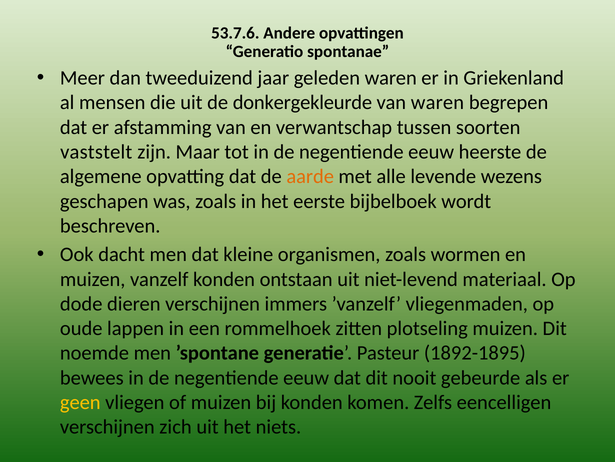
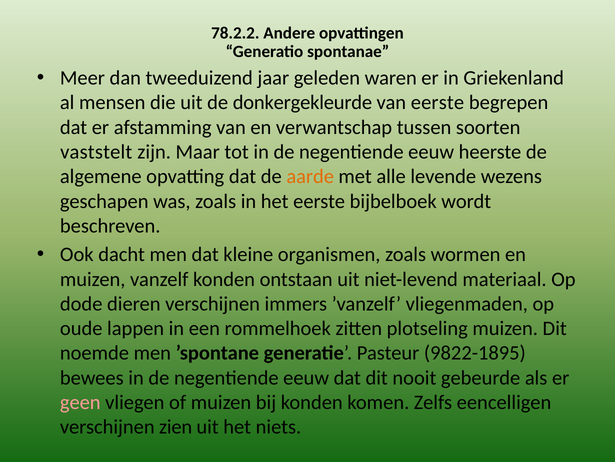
53.7.6: 53.7.6 -> 78.2.2
van waren: waren -> eerste
1892-1895: 1892-1895 -> 9822-1895
geen colour: yellow -> pink
zich: zich -> zien
